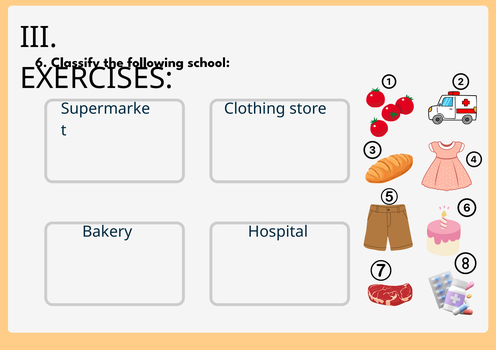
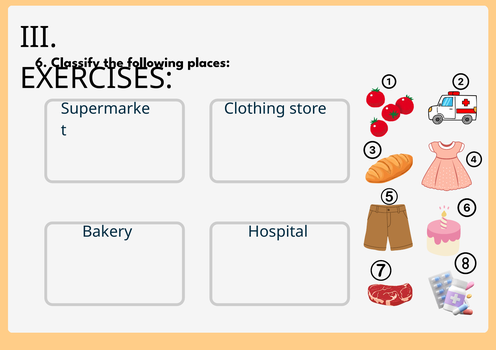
school: school -> places
